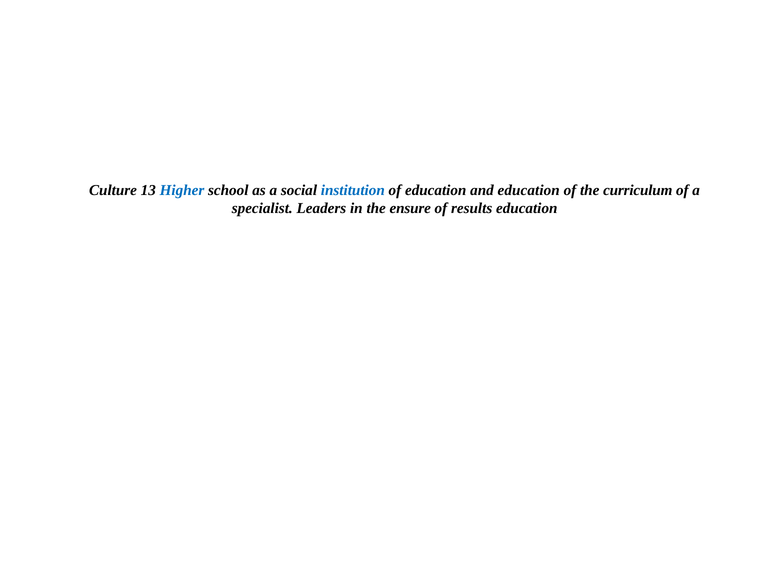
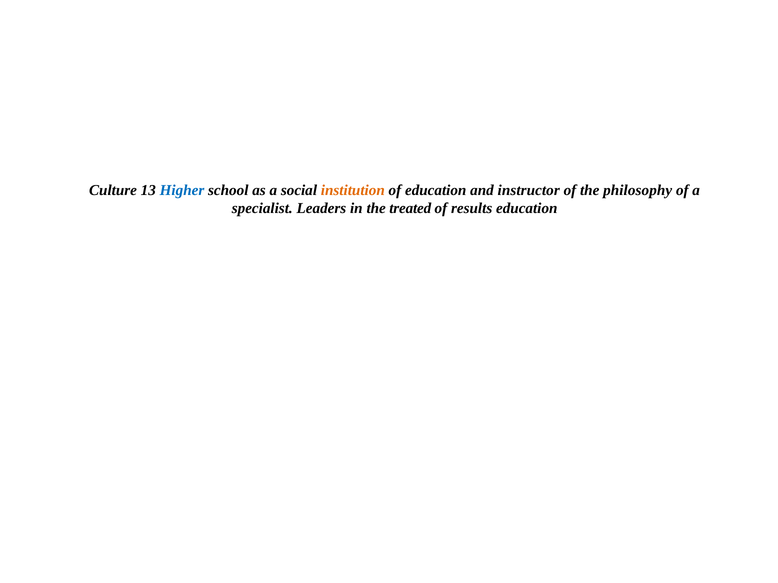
institution colour: blue -> orange
and education: education -> instructor
curriculum: curriculum -> philosophy
ensure: ensure -> treated
